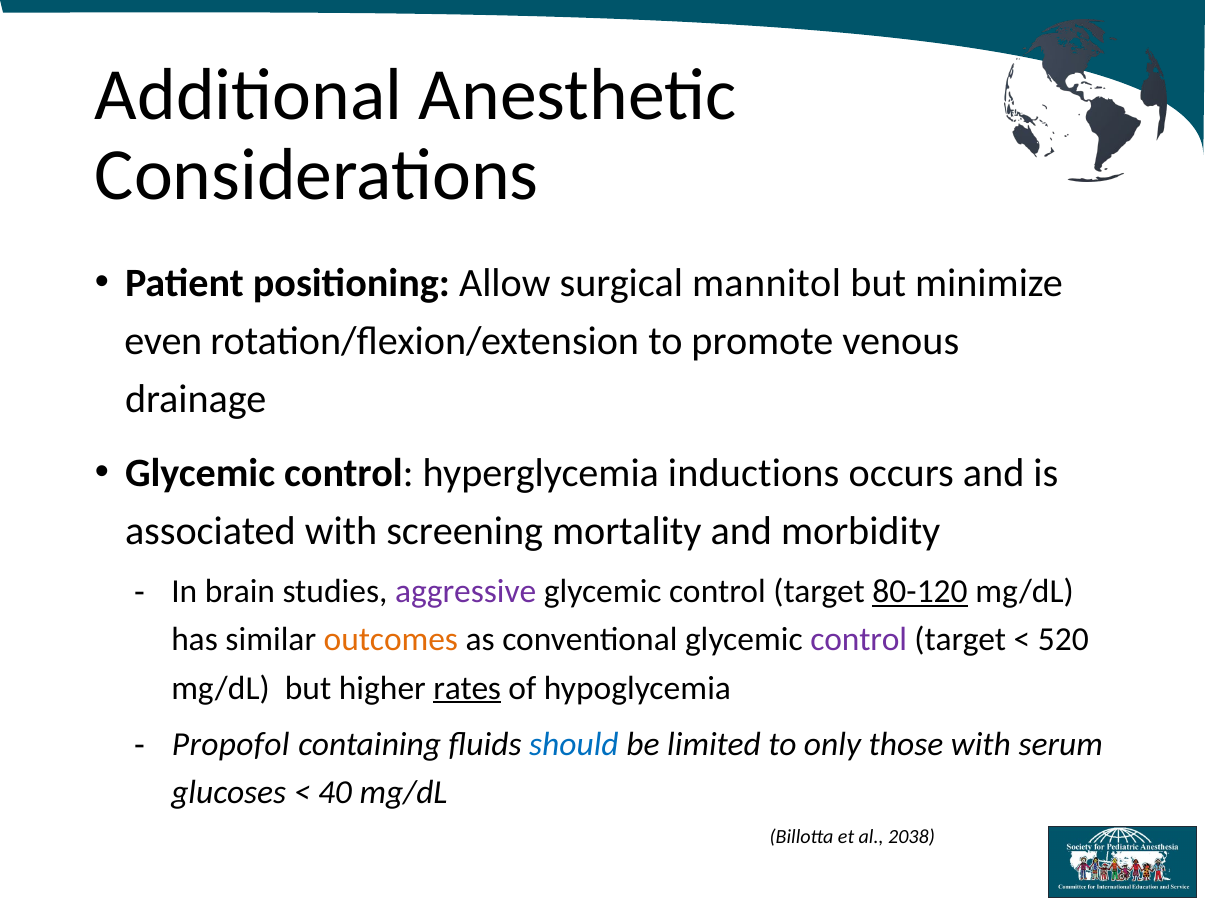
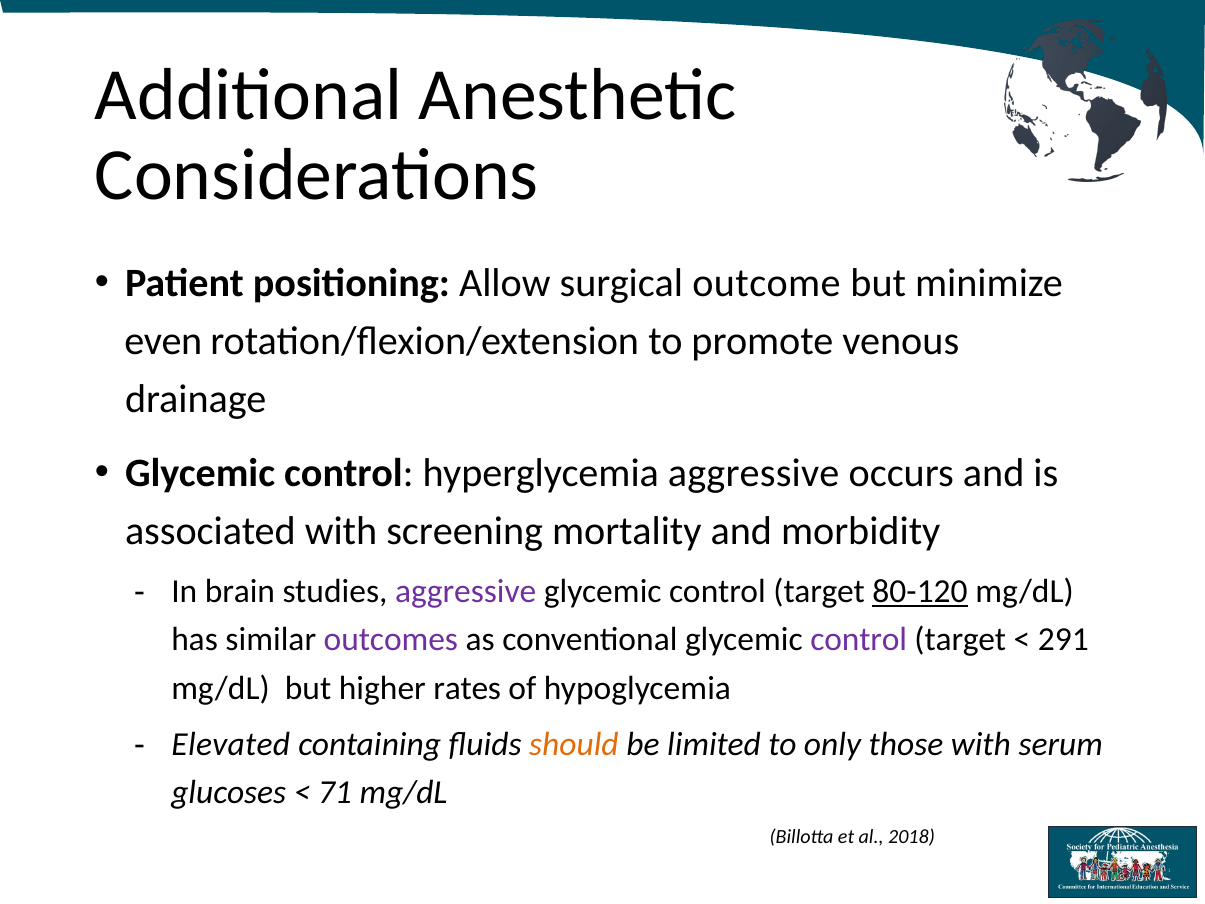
mannitol: mannitol -> outcome
hyperglycemia inductions: inductions -> aggressive
outcomes colour: orange -> purple
520: 520 -> 291
rates underline: present -> none
Propofol: Propofol -> Elevated
should colour: blue -> orange
40: 40 -> 71
2038: 2038 -> 2018
